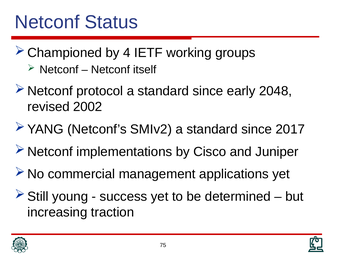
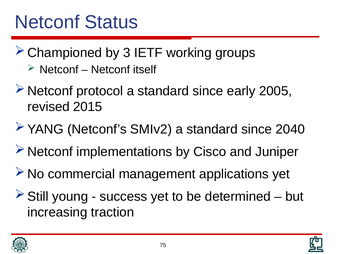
4: 4 -> 3
2048: 2048 -> 2005
2002: 2002 -> 2015
2017: 2017 -> 2040
